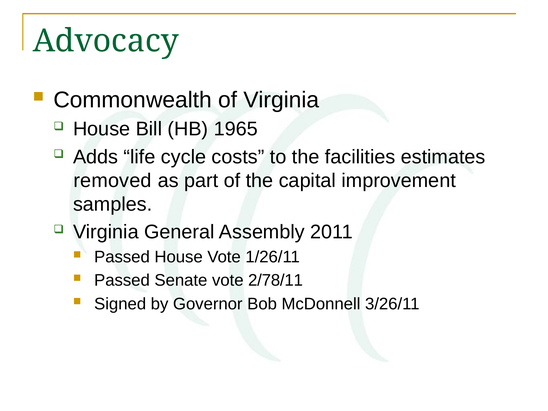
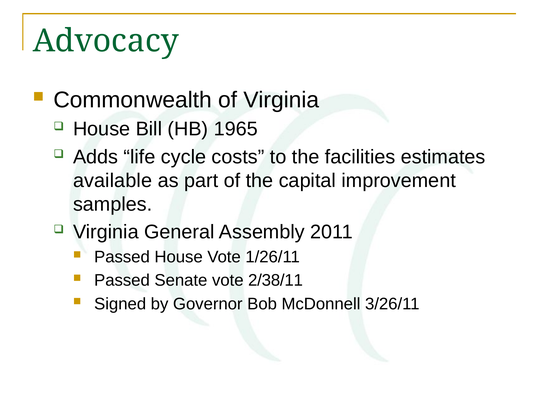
removed: removed -> available
2/78/11: 2/78/11 -> 2/38/11
